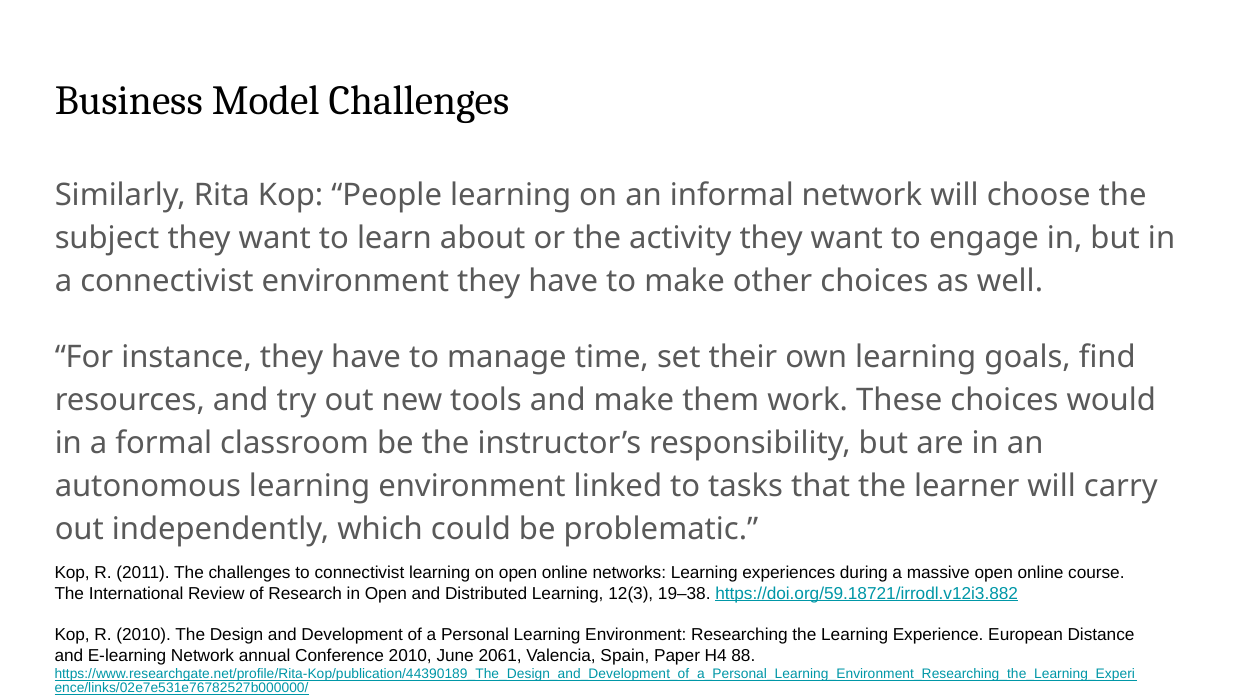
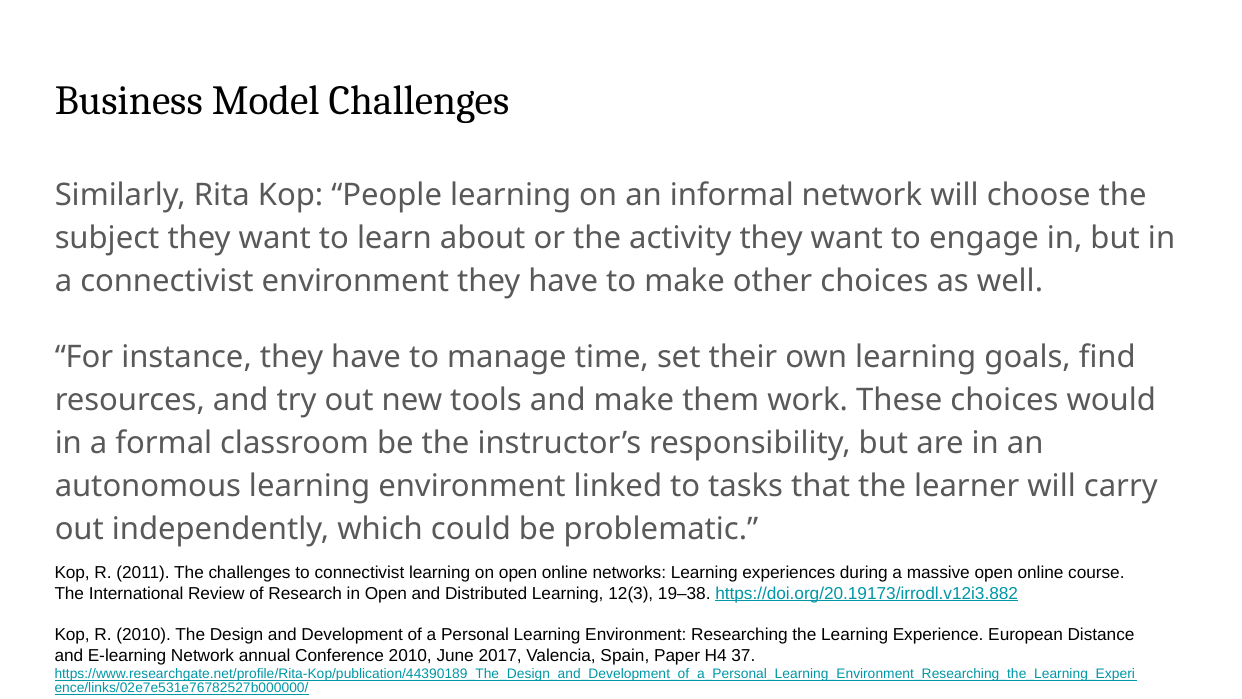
https://doi.org/59.18721/irrodl.v12i3.882: https://doi.org/59.18721/irrodl.v12i3.882 -> https://doi.org/20.19173/irrodl.v12i3.882
2061: 2061 -> 2017
88: 88 -> 37
